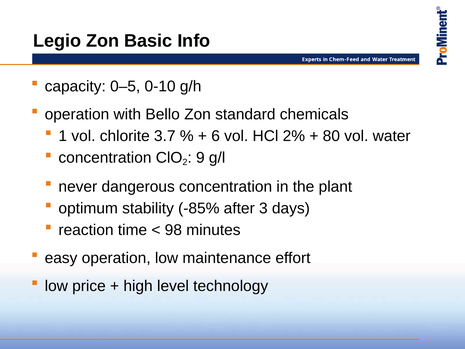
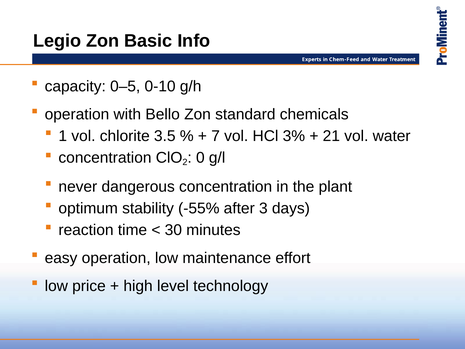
3.7: 3.7 -> 3.5
6: 6 -> 7
2%: 2% -> 3%
80: 80 -> 21
9: 9 -> 0
-85%: -85% -> -55%
98: 98 -> 30
